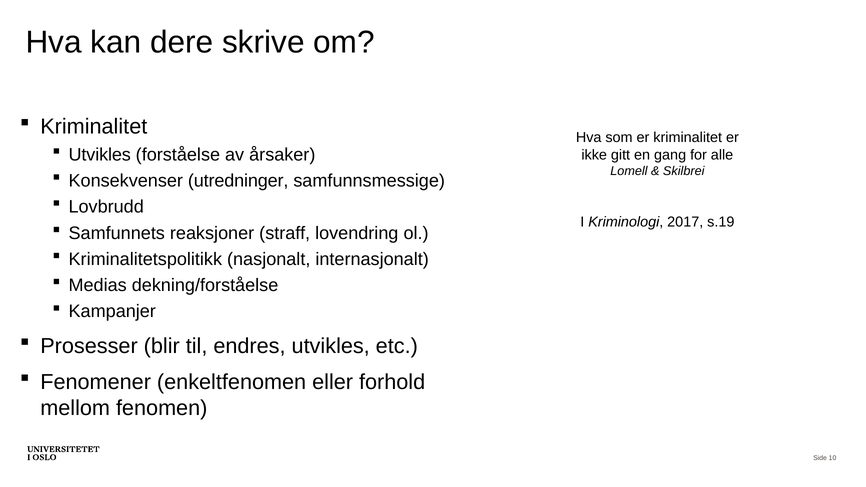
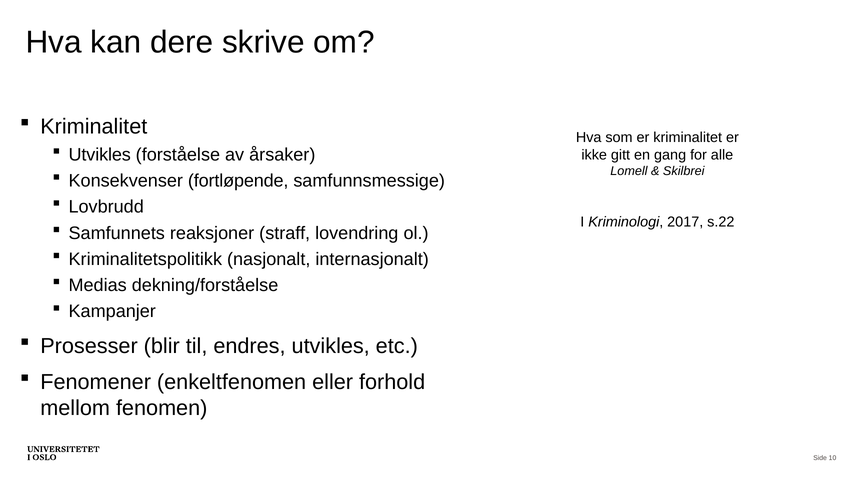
utredninger: utredninger -> fortløpende
s.19: s.19 -> s.22
